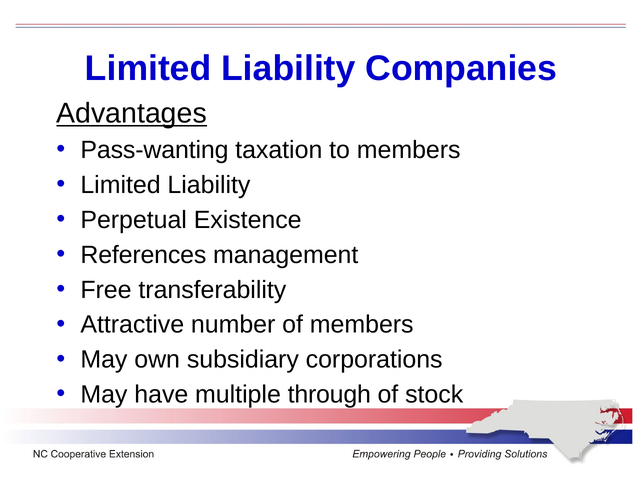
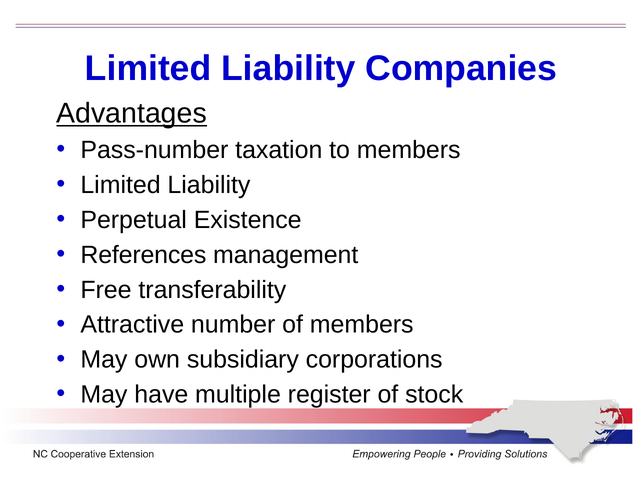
Pass-wanting: Pass-wanting -> Pass-number
through: through -> register
